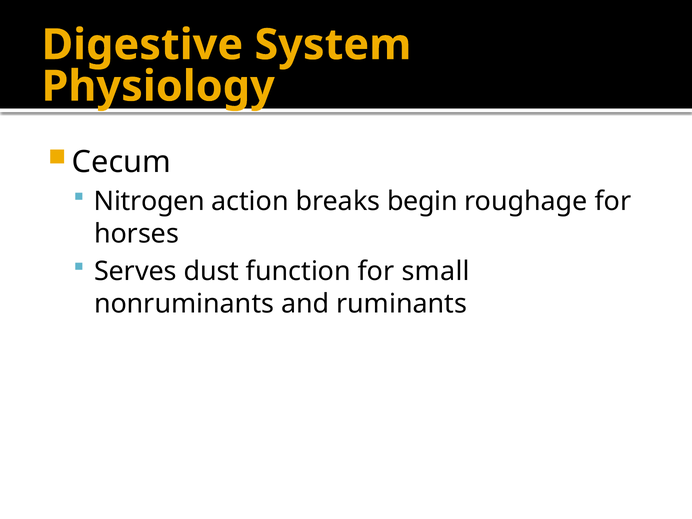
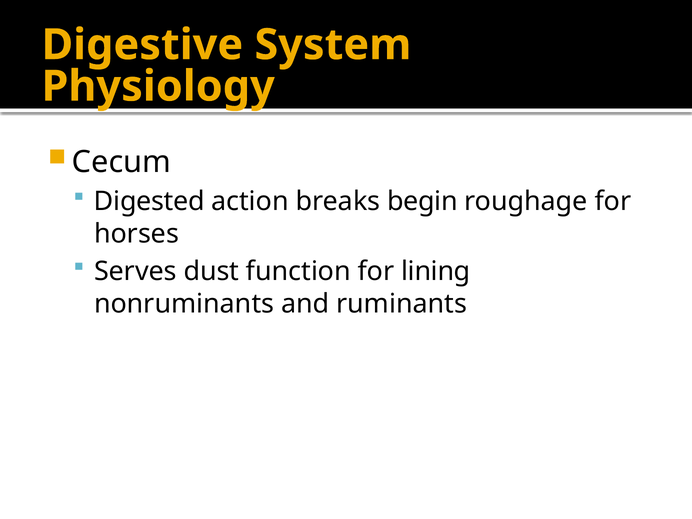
Nitrogen: Nitrogen -> Digested
small: small -> lining
